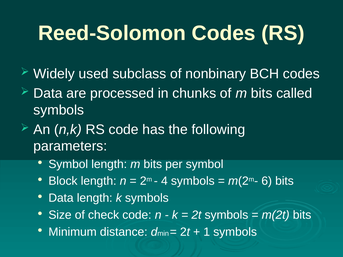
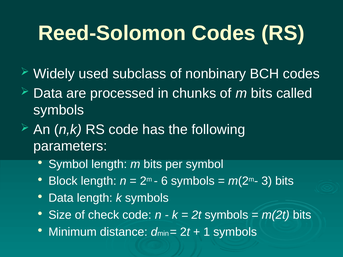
4: 4 -> 6
6: 6 -> 3
